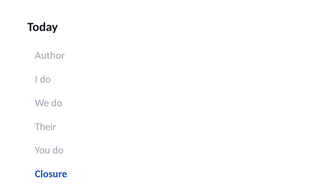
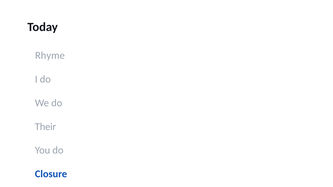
Author: Author -> Rhyme
